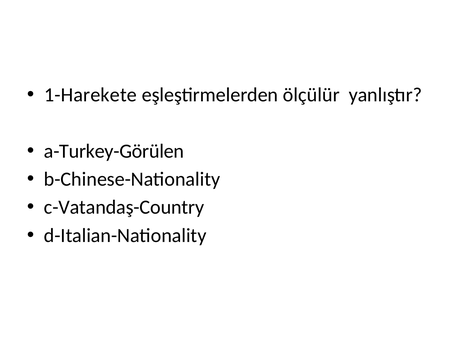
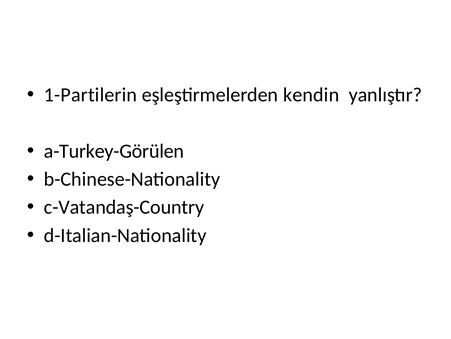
1-Harekete: 1-Harekete -> 1-Partilerin
ölçülür: ölçülür -> kendin
